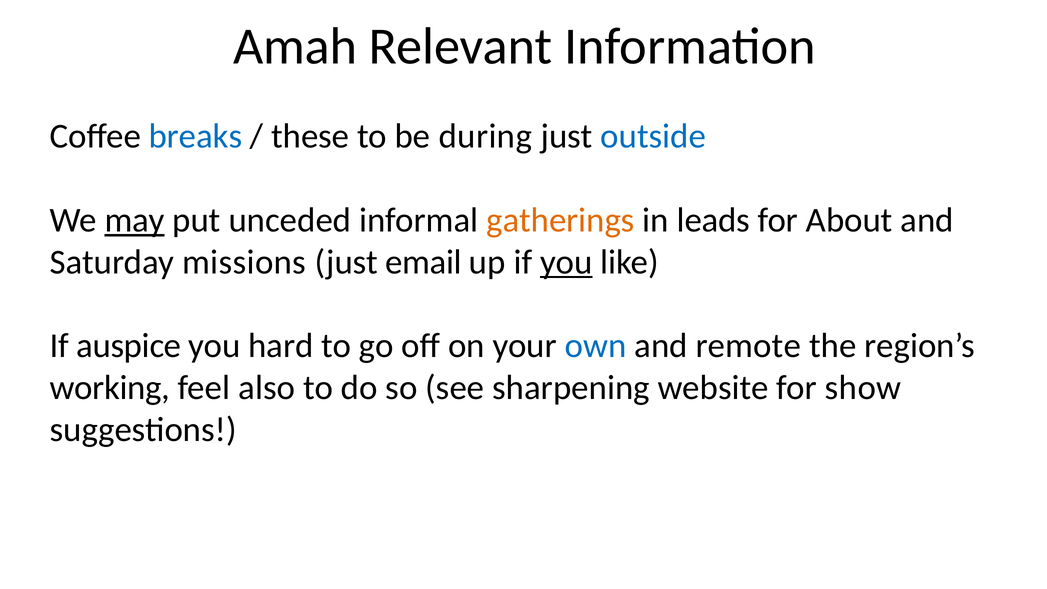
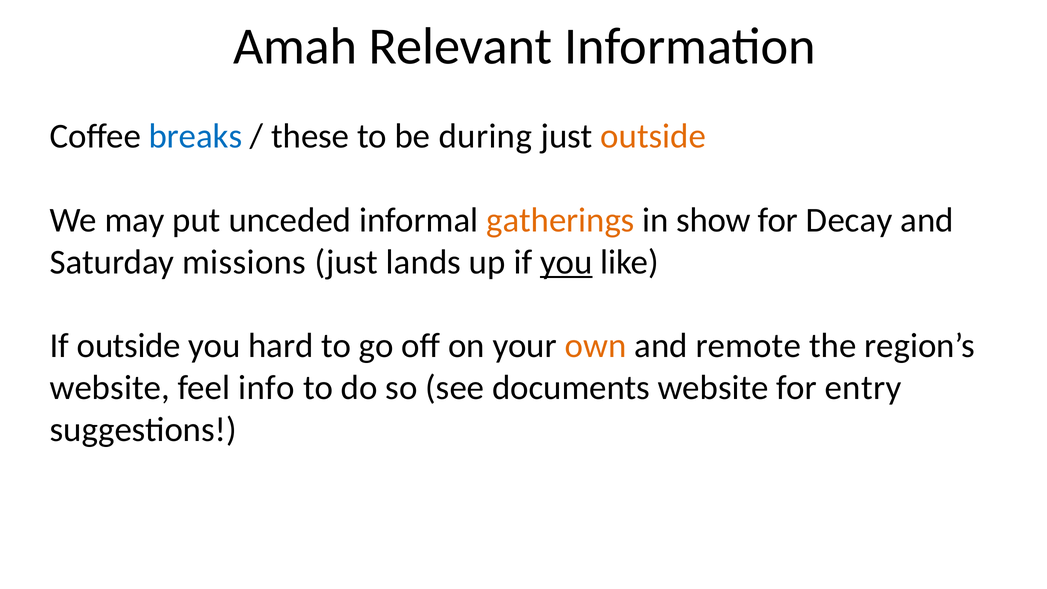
outside at (653, 136) colour: blue -> orange
may underline: present -> none
leads: leads -> show
About: About -> Decay
email: email -> lands
If auspice: auspice -> outside
own colour: blue -> orange
working at (110, 388): working -> website
also: also -> info
sharpening: sharpening -> documents
show: show -> entry
